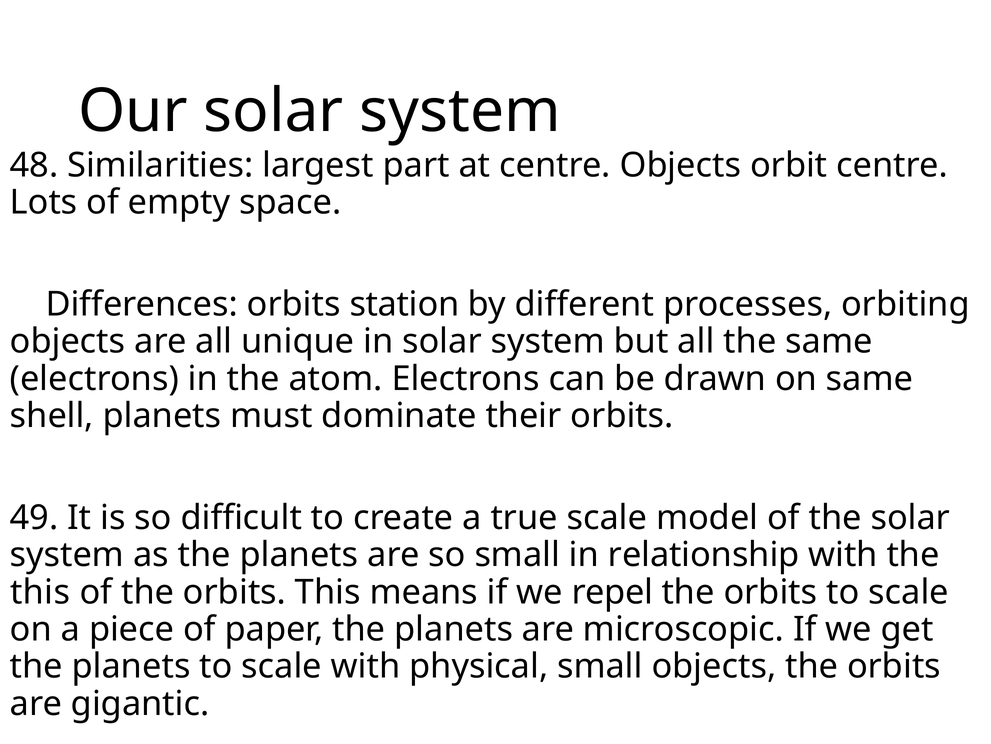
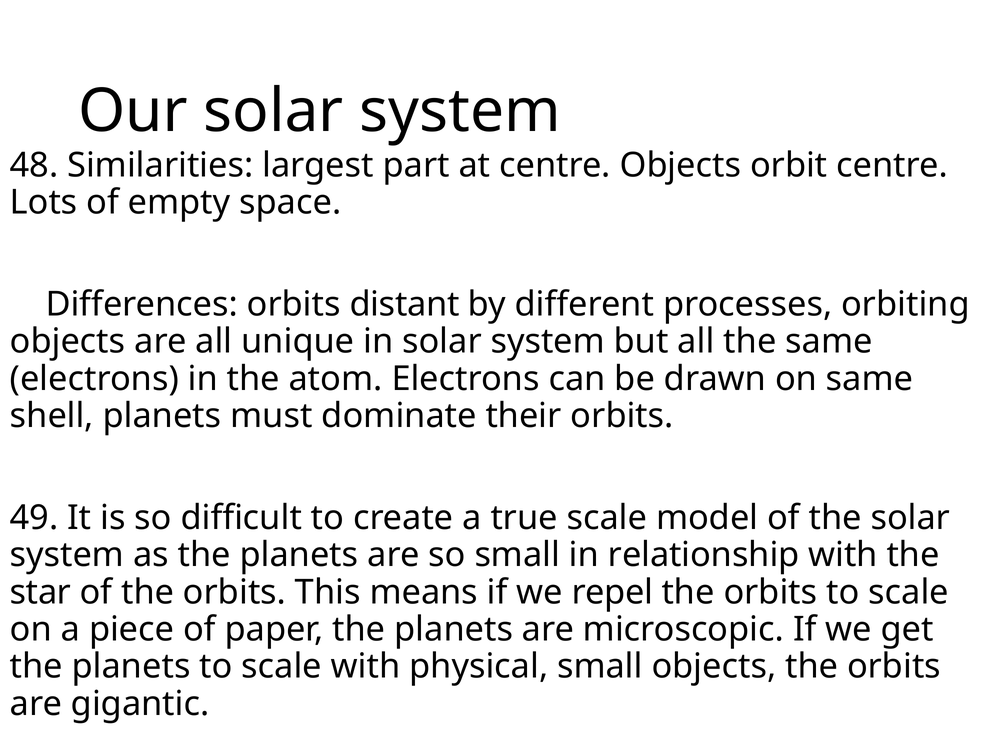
station: station -> distant
this at (40, 592): this -> star
